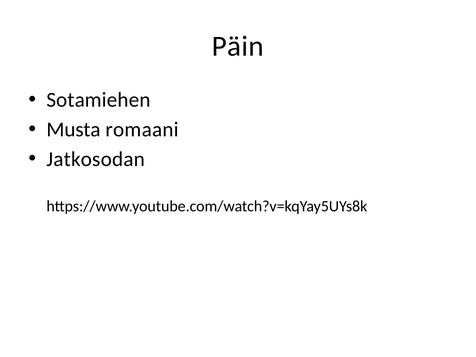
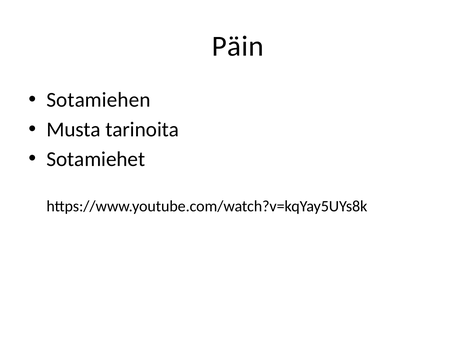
romaani: romaani -> tarinoita
Jatkosodan: Jatkosodan -> Sotamiehet
